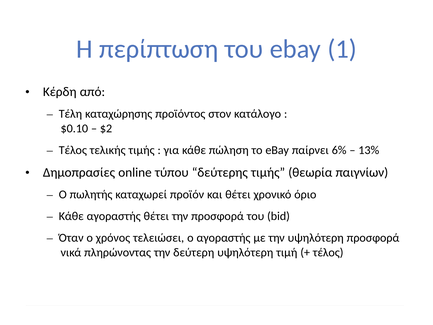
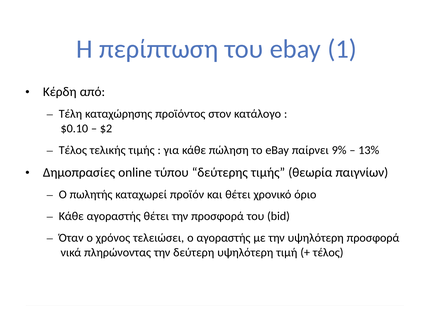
6%: 6% -> 9%
